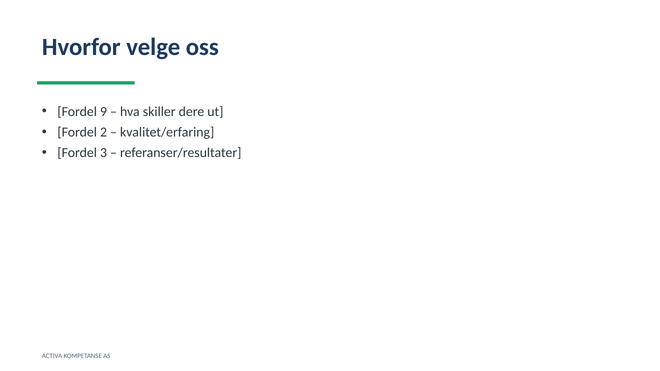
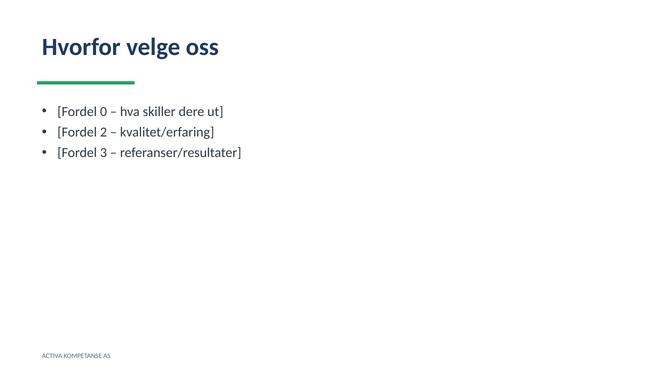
9: 9 -> 0
